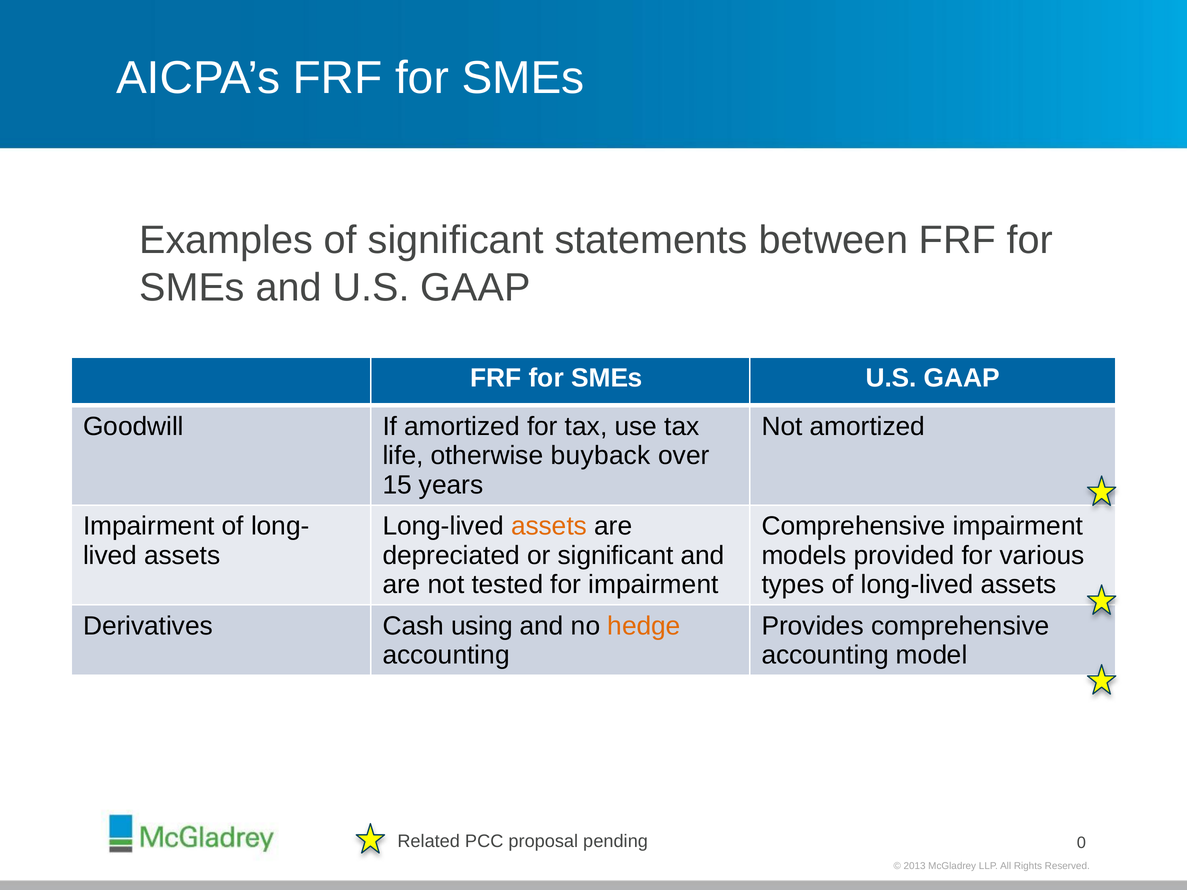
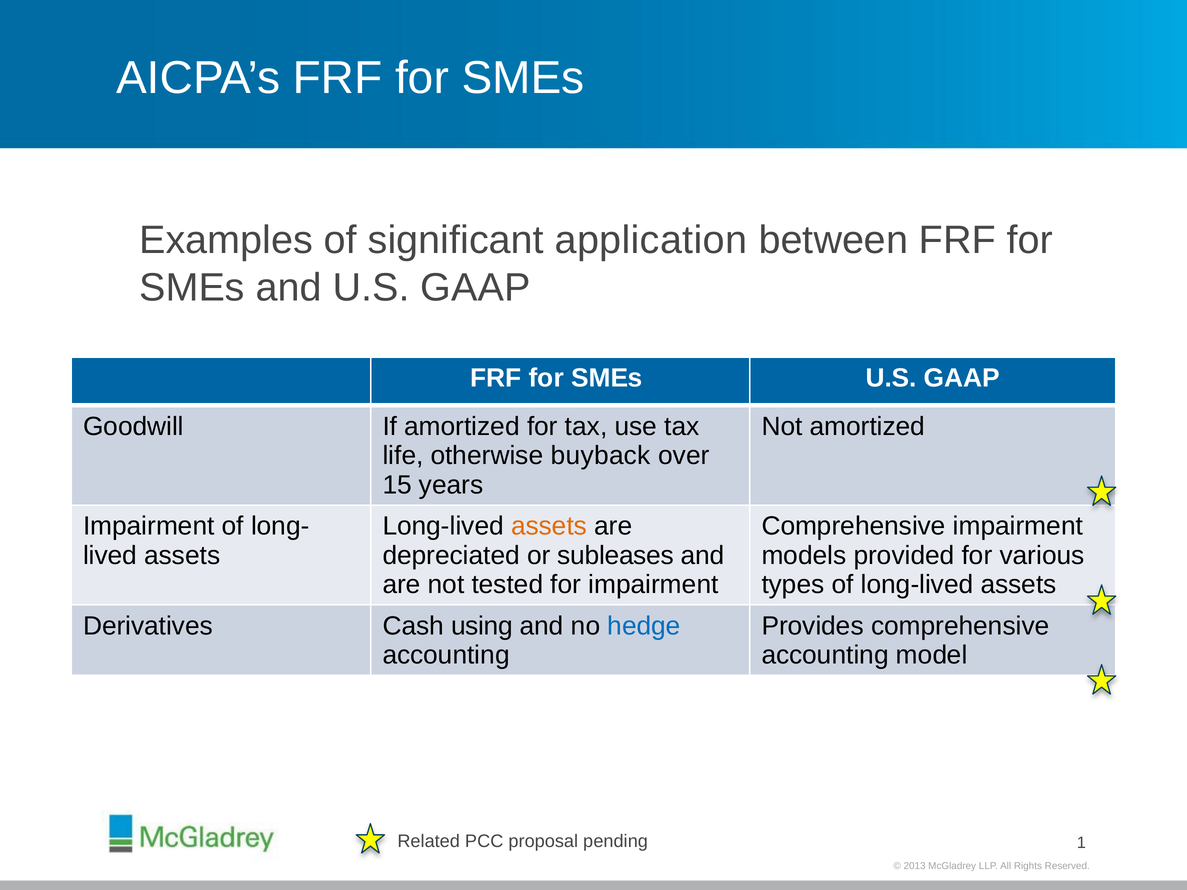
statements: statements -> application
or significant: significant -> subleases
hedge colour: orange -> blue
0: 0 -> 1
